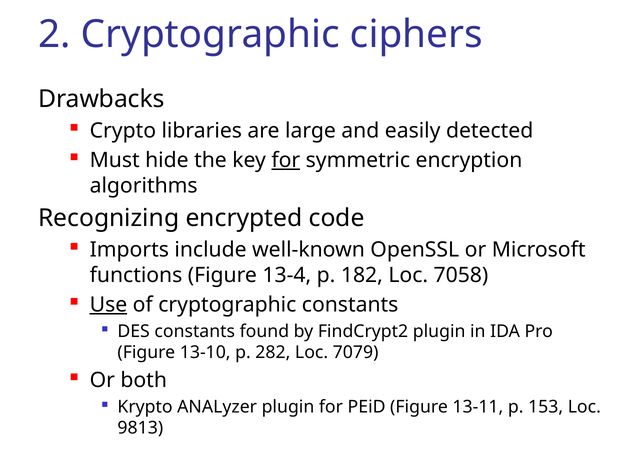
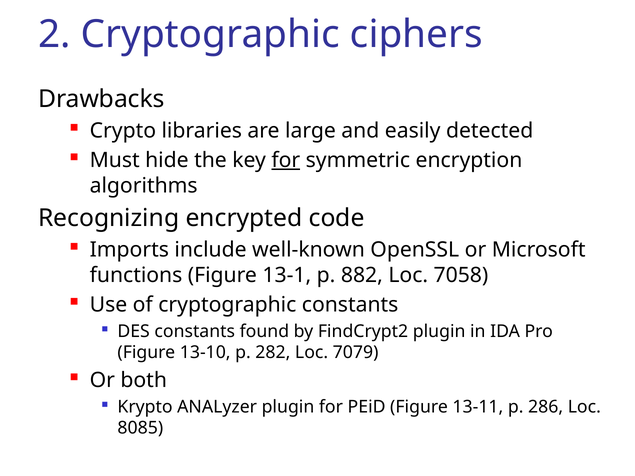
13-4: 13-4 -> 13-1
182: 182 -> 882
Use underline: present -> none
153: 153 -> 286
9813: 9813 -> 8085
